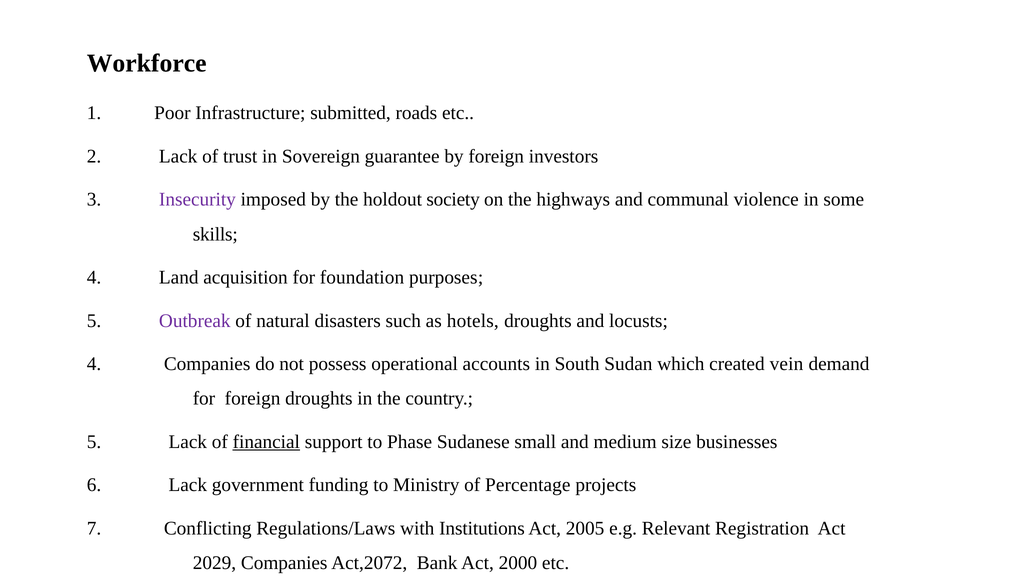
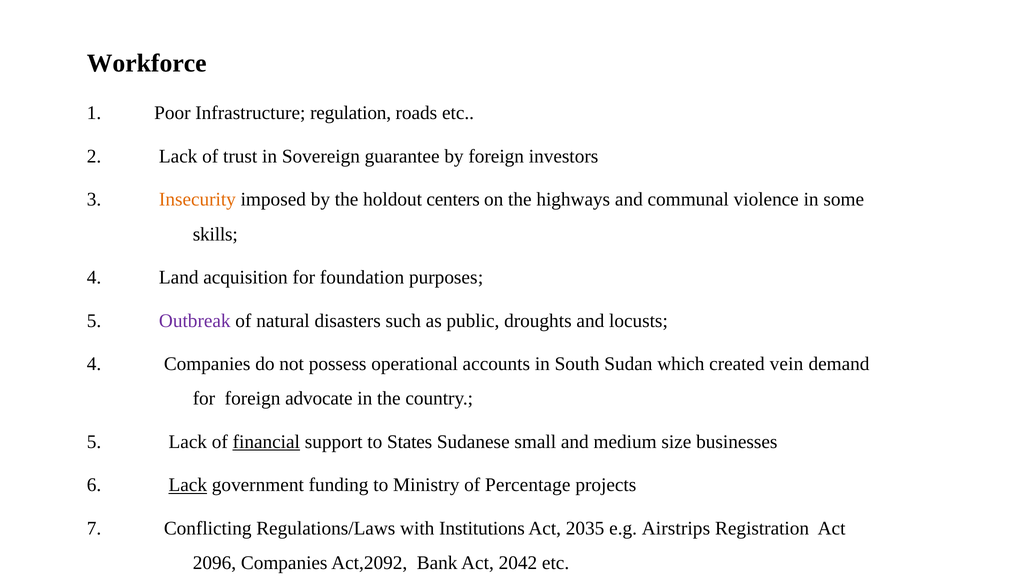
submitted: submitted -> regulation
Insecurity colour: purple -> orange
society: society -> centers
hotels: hotels -> public
foreign droughts: droughts -> advocate
Phase: Phase -> States
Lack at (188, 485) underline: none -> present
2005: 2005 -> 2035
Relevant: Relevant -> Airstrips
2029: 2029 -> 2096
Act,2072: Act,2072 -> Act,2092
2000: 2000 -> 2042
